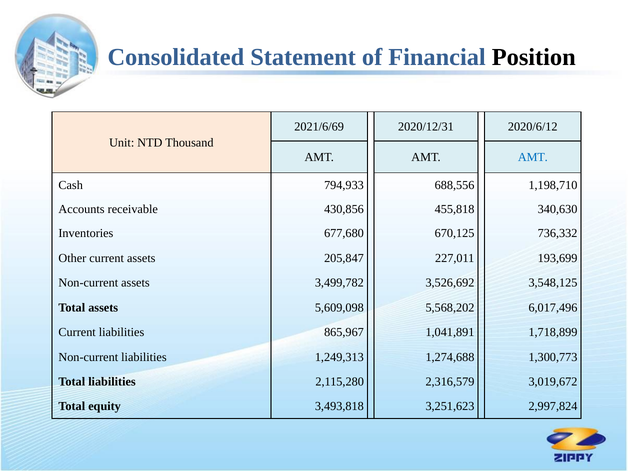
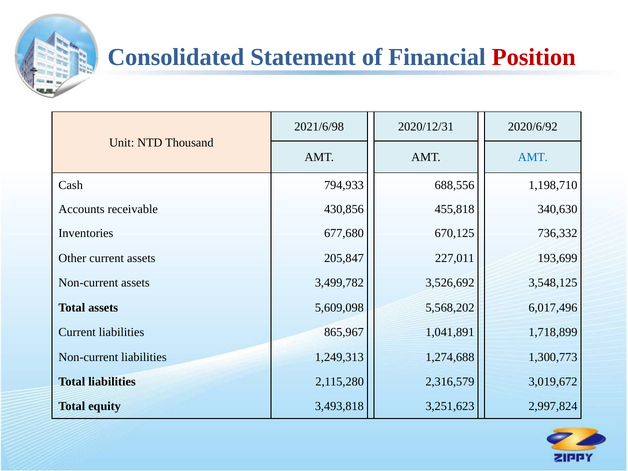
Position colour: black -> red
2021/6/69: 2021/6/69 -> 2021/6/98
2020/6/12: 2020/6/12 -> 2020/6/92
